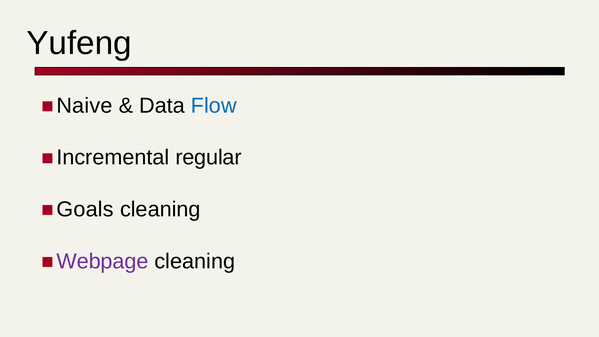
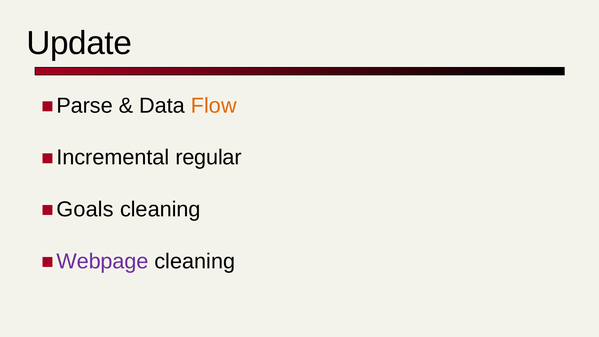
Yufeng: Yufeng -> Update
Naive: Naive -> Parse
Flow colour: blue -> orange
